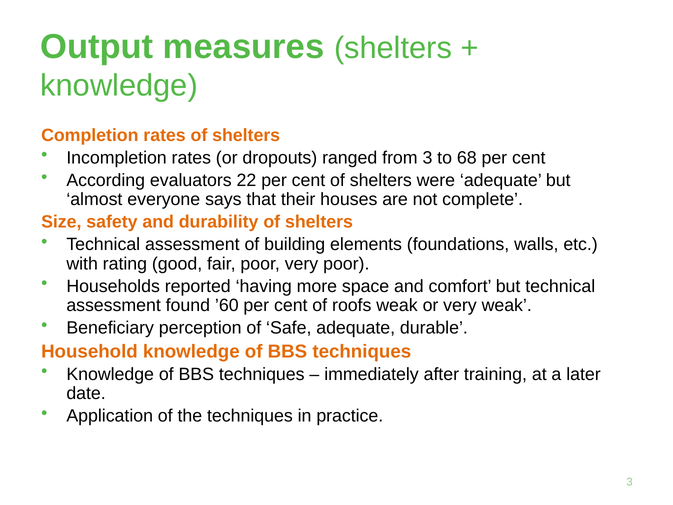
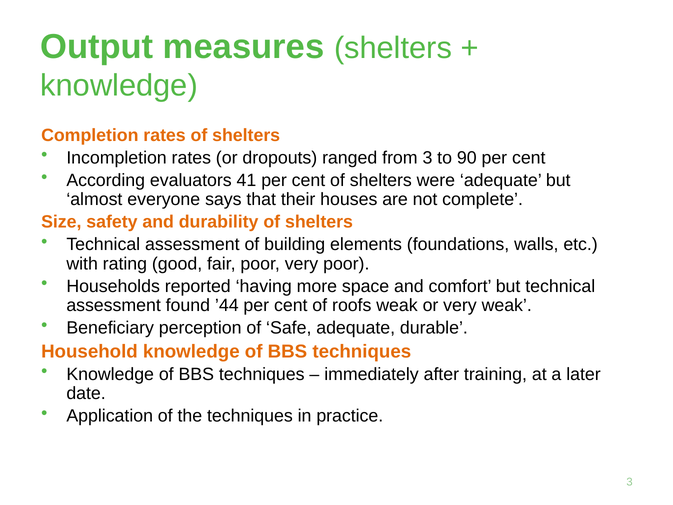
68: 68 -> 90
22: 22 -> 41
’60: ’60 -> ’44
